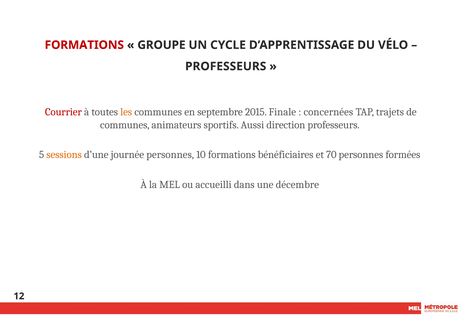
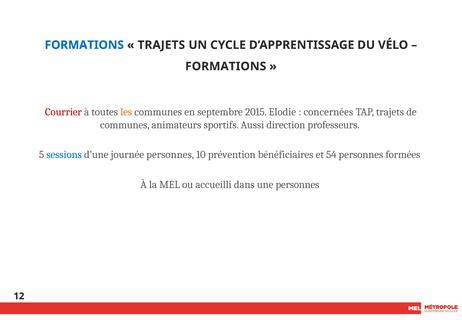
FORMATIONS at (84, 45) colour: red -> blue
GROUPE at (161, 45): GROUPE -> TRAJETS
PROFESSEURS at (226, 66): PROFESSEURS -> FORMATIONS
Finale: Finale -> Elodie
sessions colour: orange -> blue
10 formations: formations -> prévention
70: 70 -> 54
une décembre: décembre -> personnes
